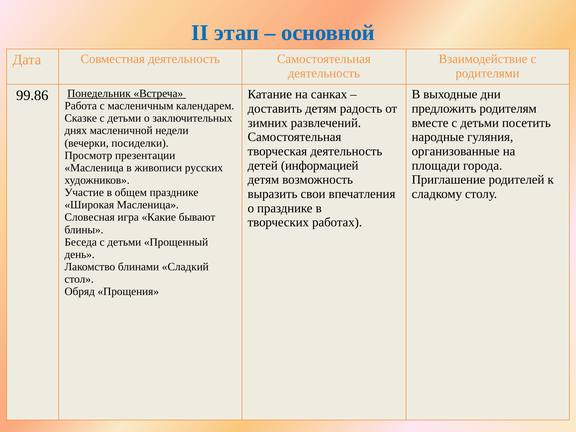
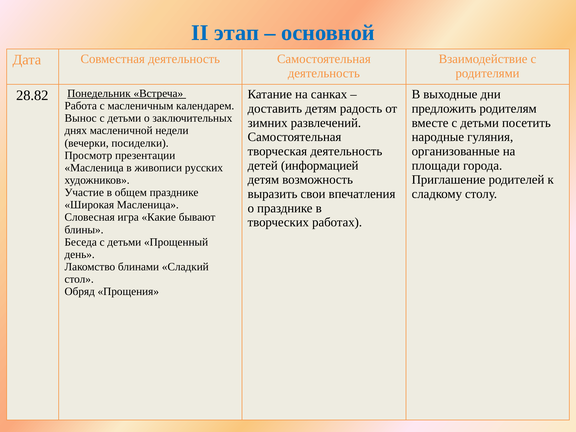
99.86: 99.86 -> 28.82
Сказке: Сказке -> Вынос
